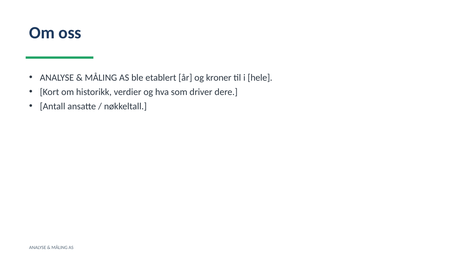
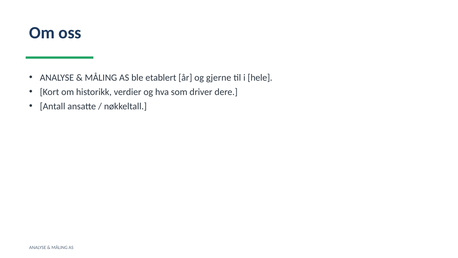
kroner: kroner -> gjerne
